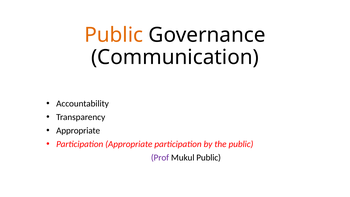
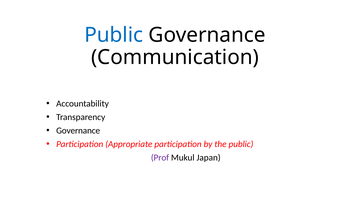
Public at (114, 35) colour: orange -> blue
Appropriate at (78, 131): Appropriate -> Governance
Mukul Public: Public -> Japan
